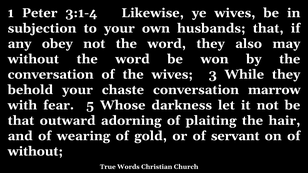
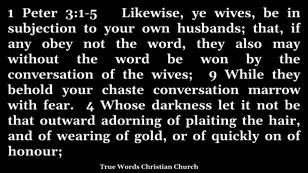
3:1-4: 3:1-4 -> 3:1-5
3: 3 -> 9
5: 5 -> 4
servant: servant -> quickly
without at (35, 152): without -> honour
